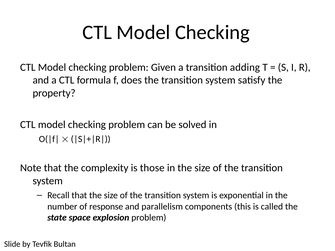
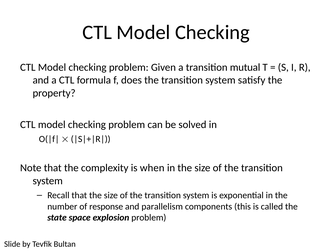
adding: adding -> mutual
those: those -> when
